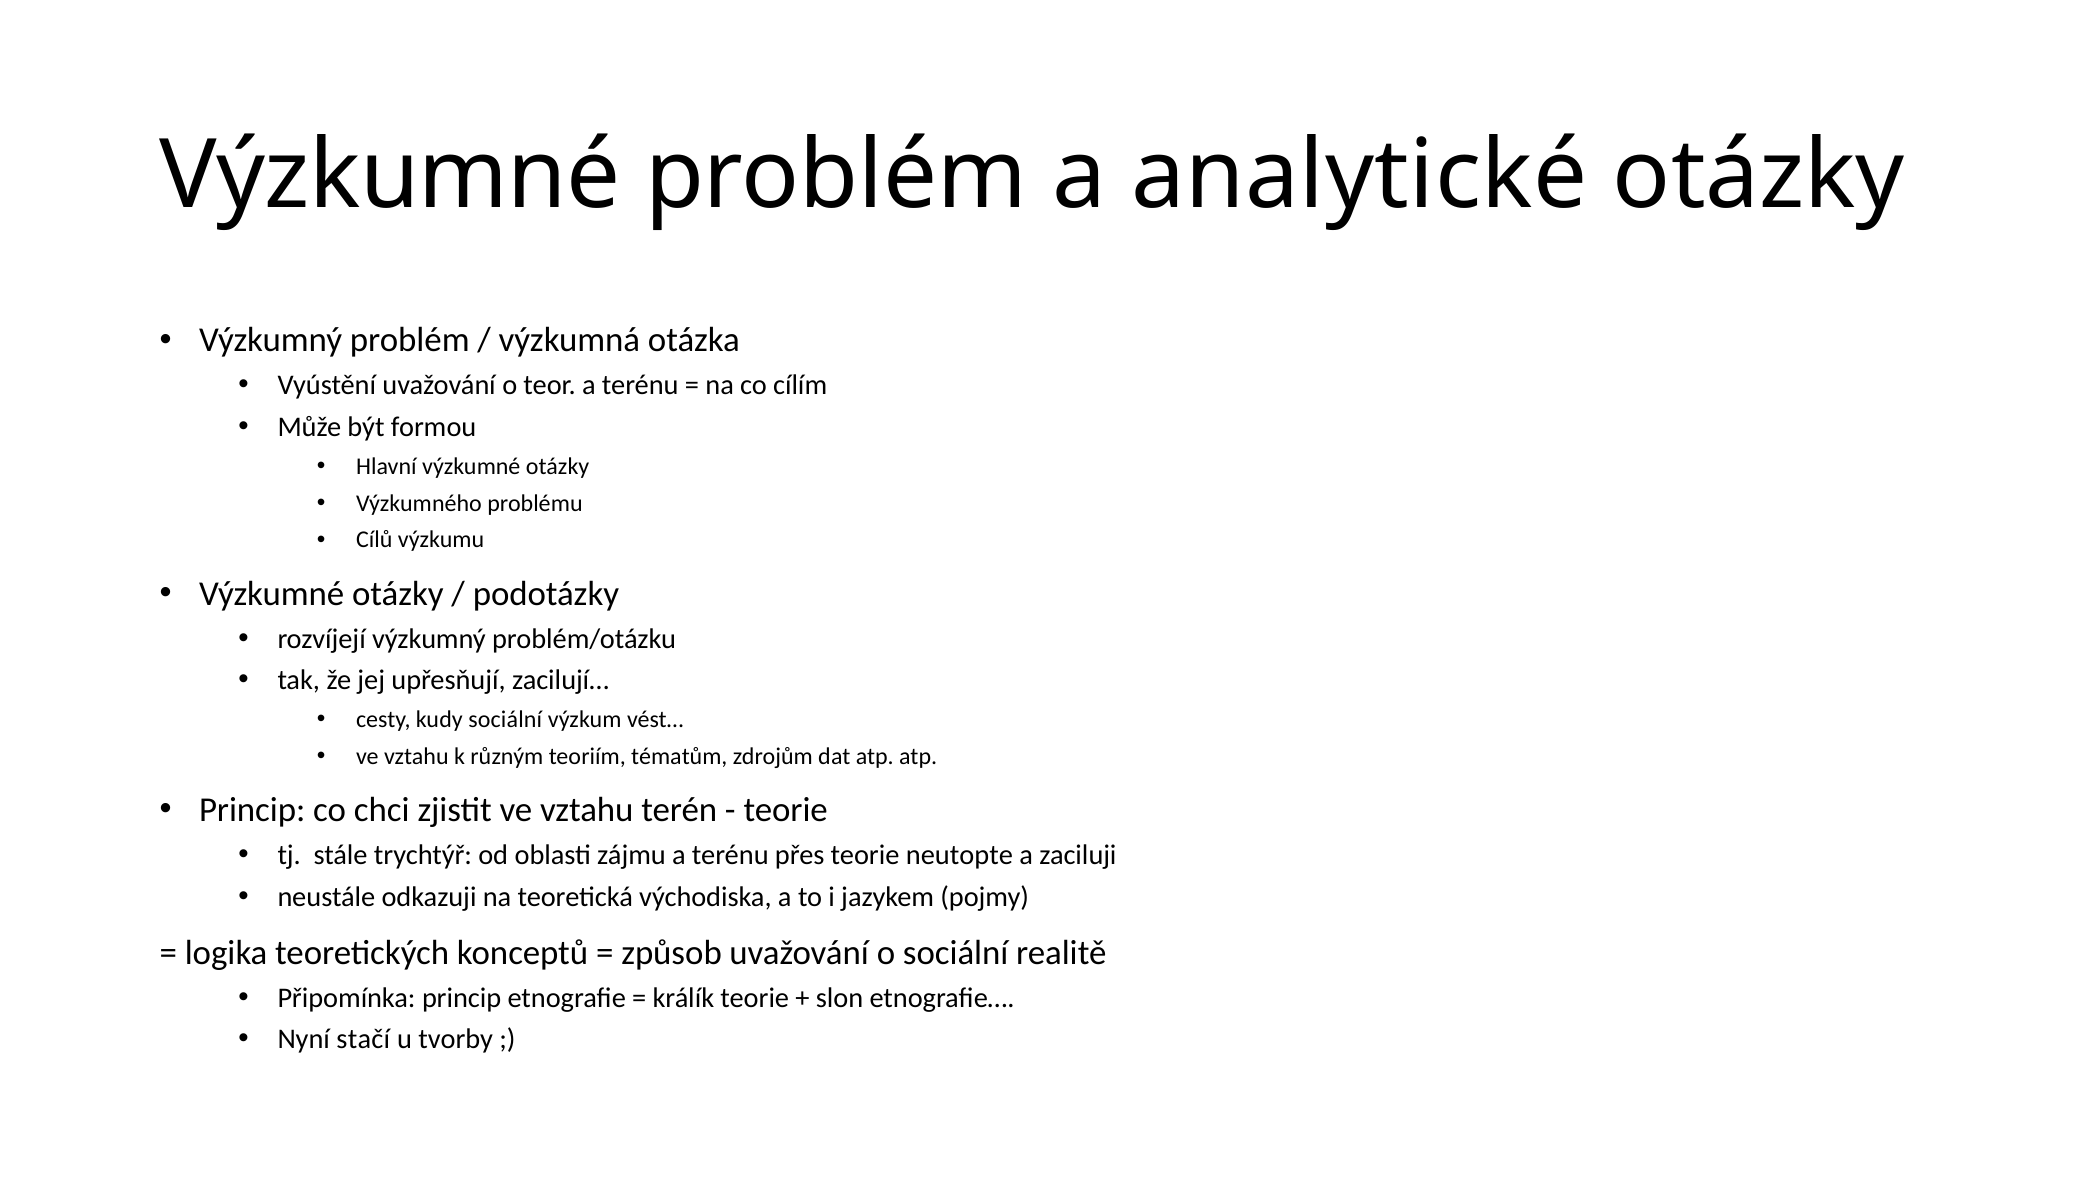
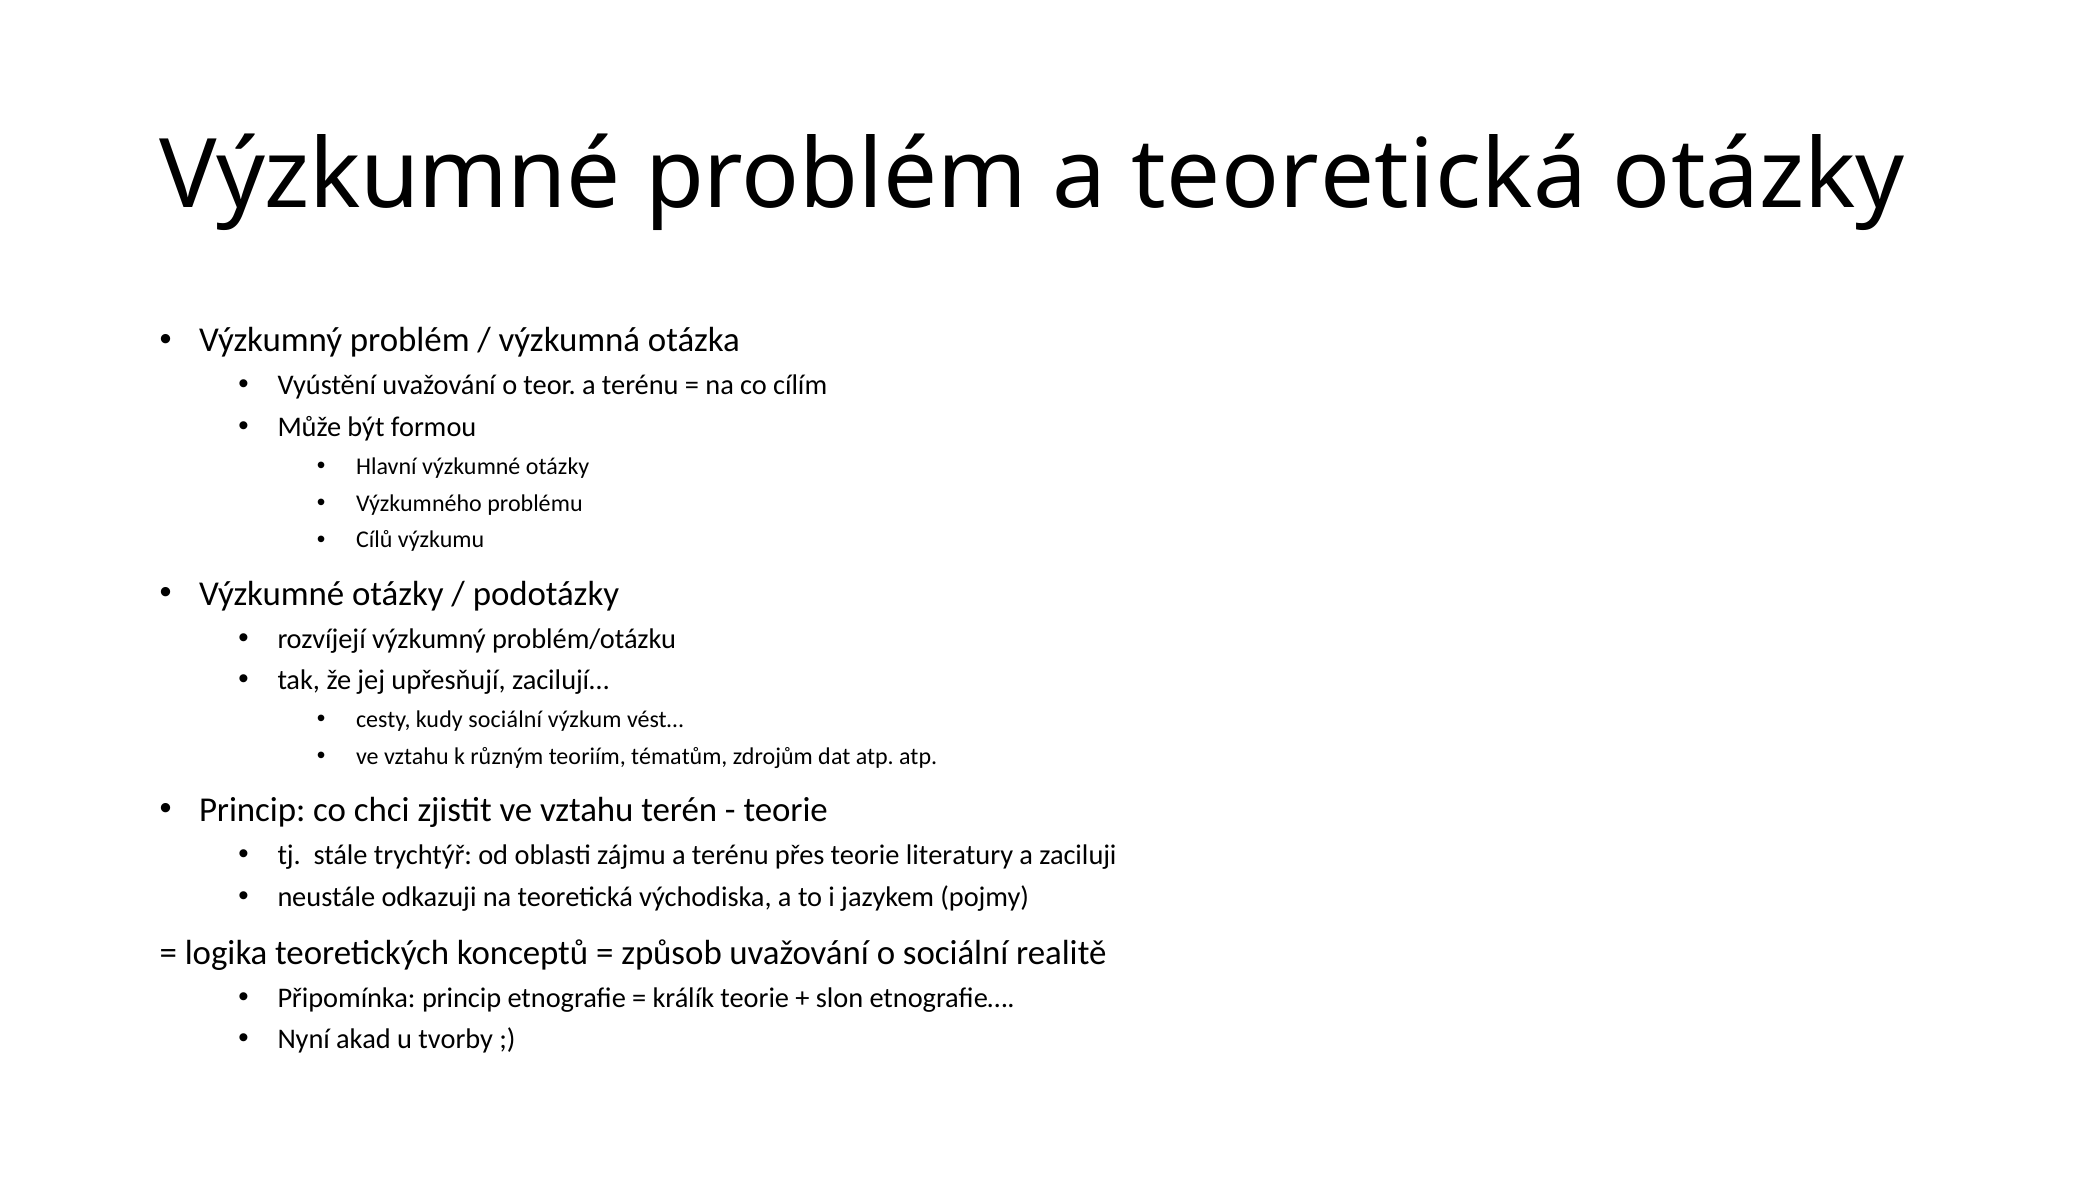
a analytické: analytické -> teoretická
neutopte: neutopte -> literatury
stačí: stačí -> akad
